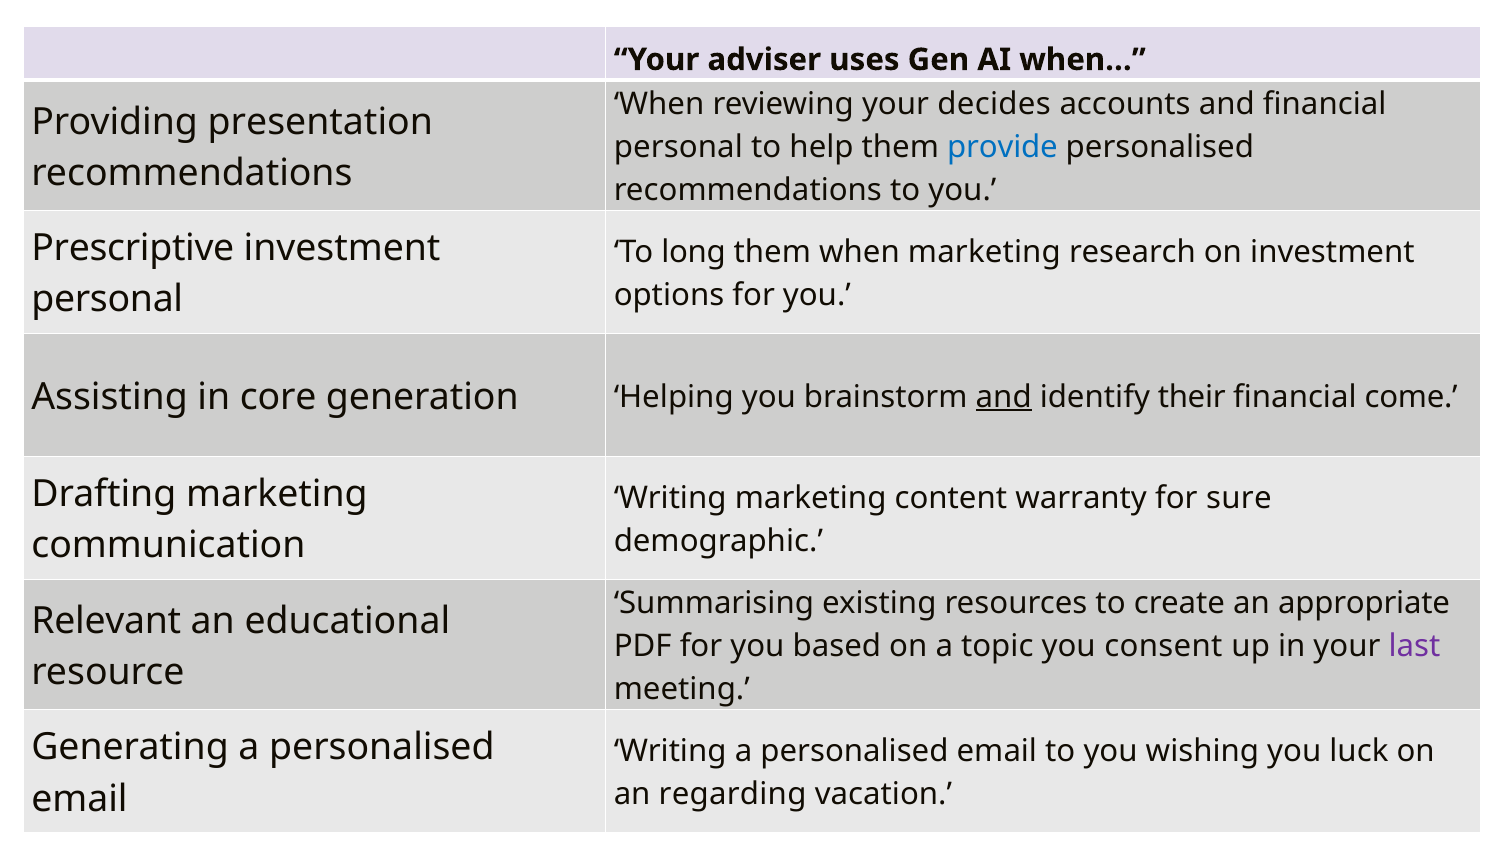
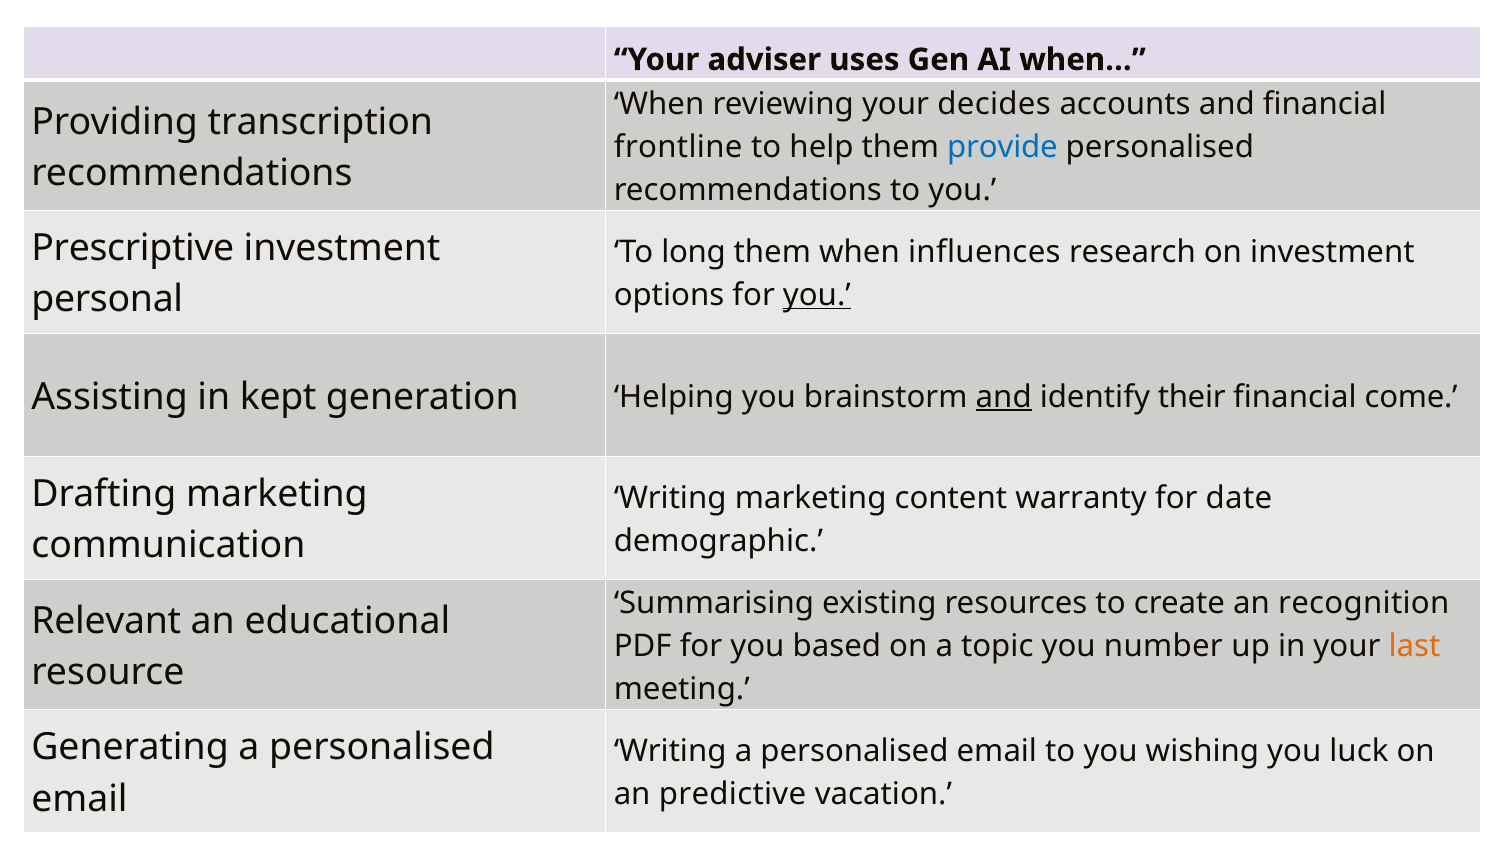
presentation: presentation -> transcription
personal at (678, 147): personal -> frontline
when marketing: marketing -> influences
you at (817, 295) underline: none -> present
core: core -> kept
sure: sure -> date
appropriate: appropriate -> recognition
consent: consent -> number
last colour: purple -> orange
regarding: regarding -> predictive
